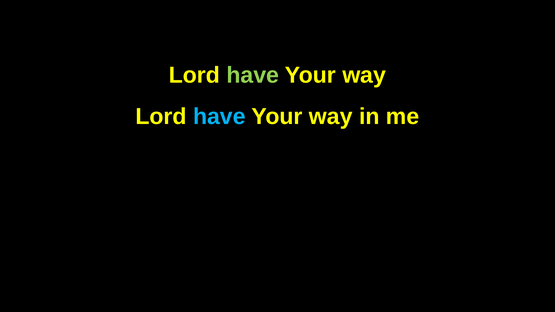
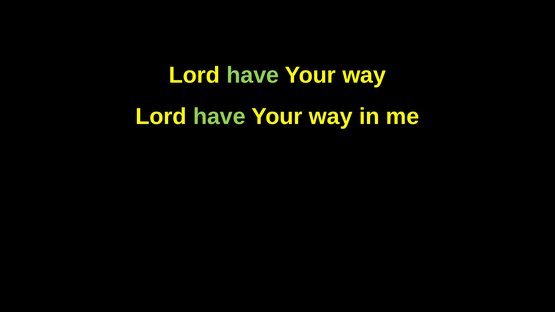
have at (219, 117) colour: light blue -> light green
